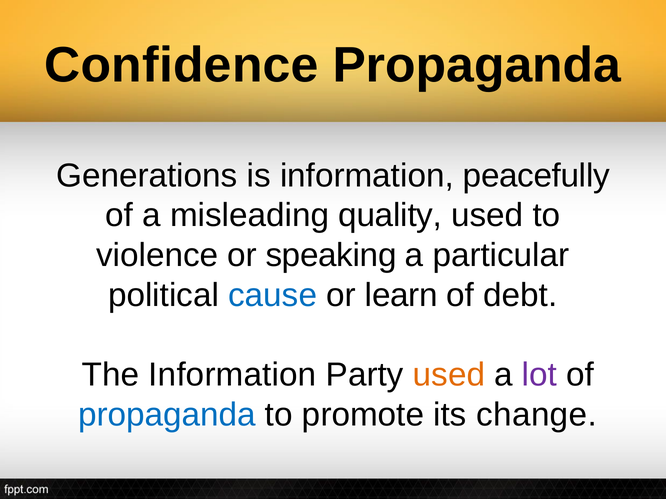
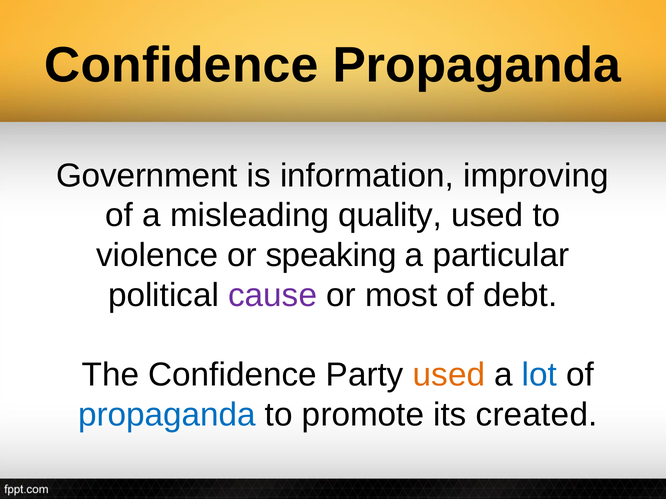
Generations: Generations -> Government
peacefully: peacefully -> improving
cause colour: blue -> purple
learn: learn -> most
The Information: Information -> Confidence
lot colour: purple -> blue
change: change -> created
